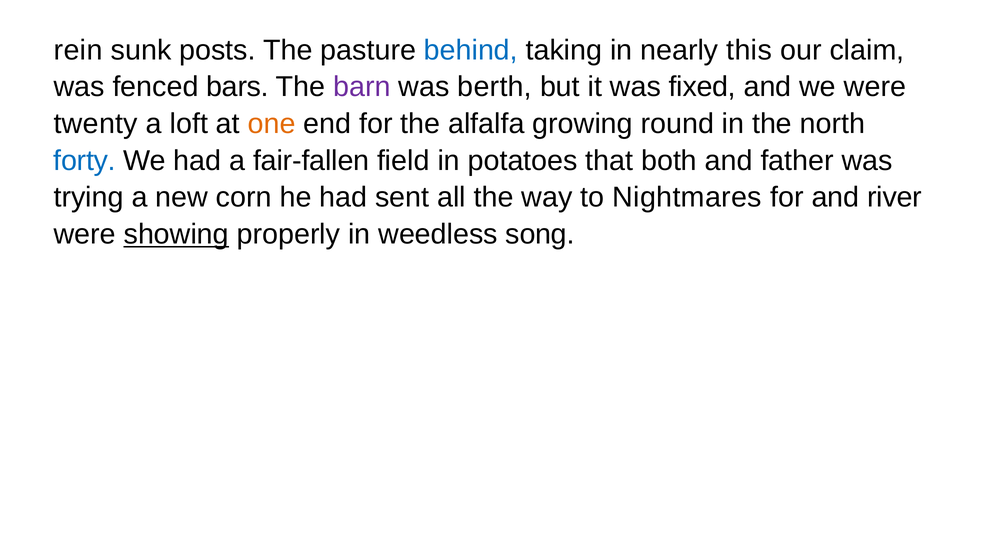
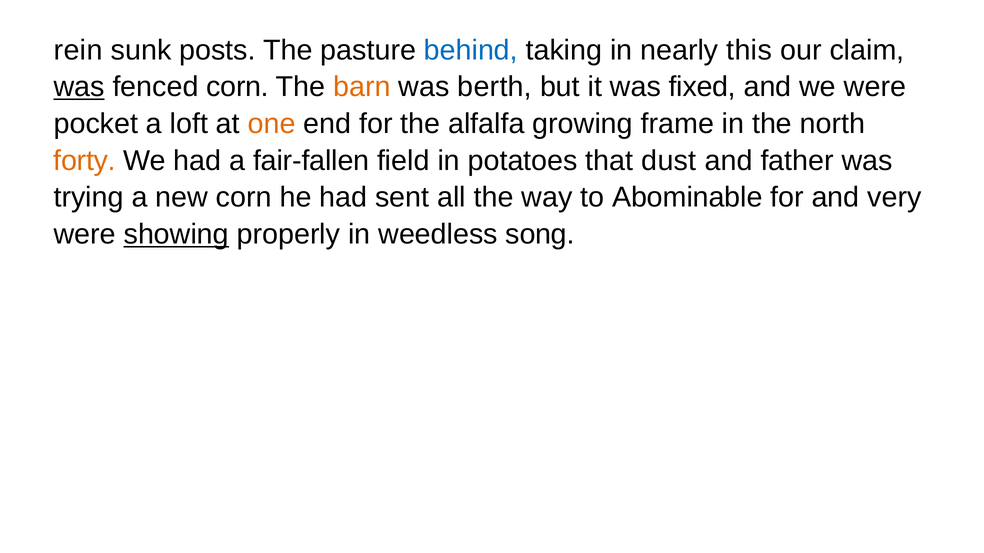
was at (79, 87) underline: none -> present
fenced bars: bars -> corn
barn colour: purple -> orange
twenty: twenty -> pocket
round: round -> frame
forty colour: blue -> orange
both: both -> dust
Nightmares: Nightmares -> Abominable
river: river -> very
